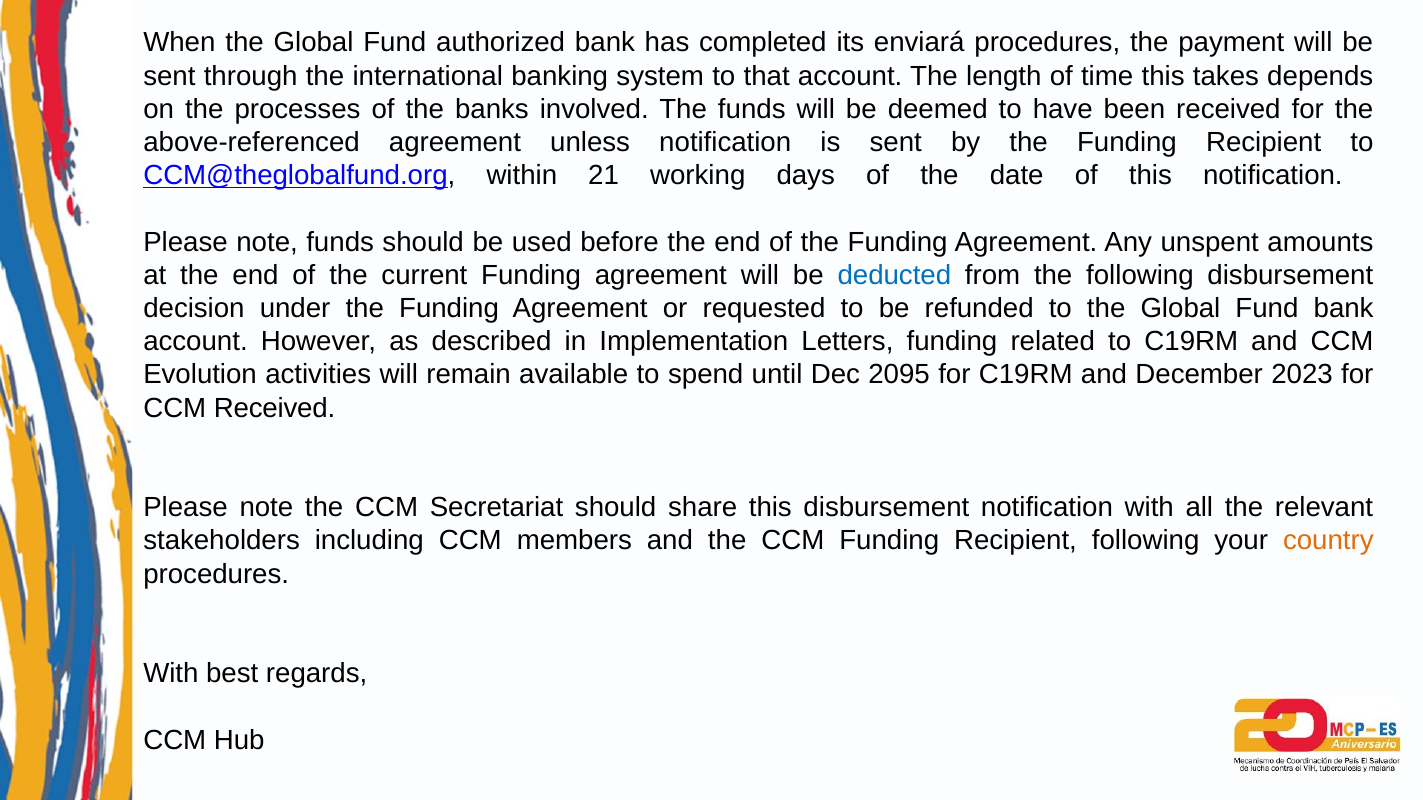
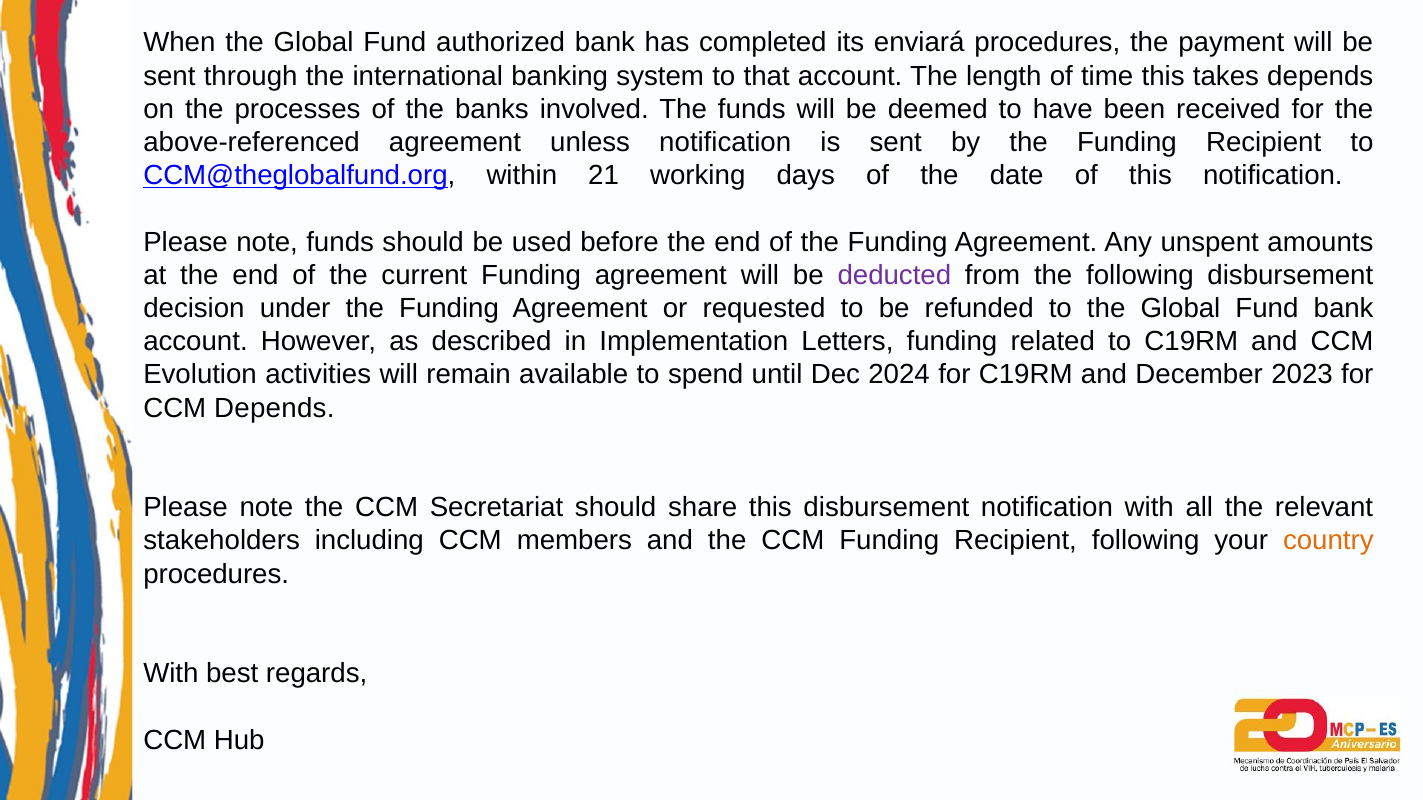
deducted colour: blue -> purple
2095: 2095 -> 2024
CCM Received: Received -> Depends
